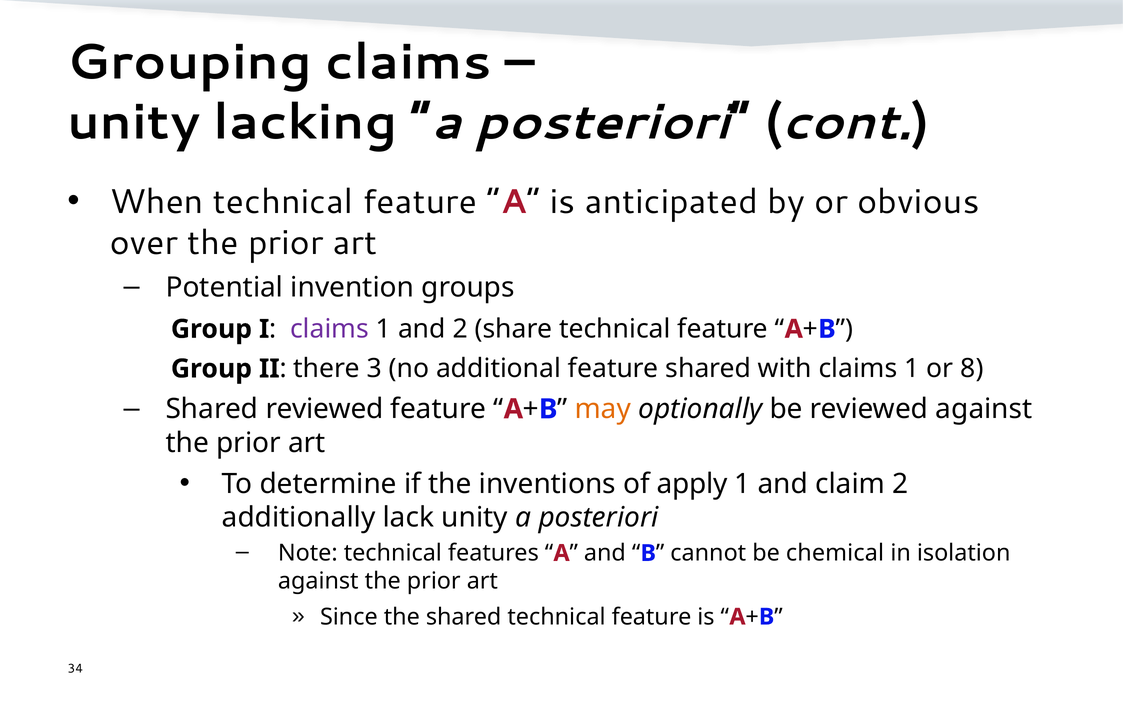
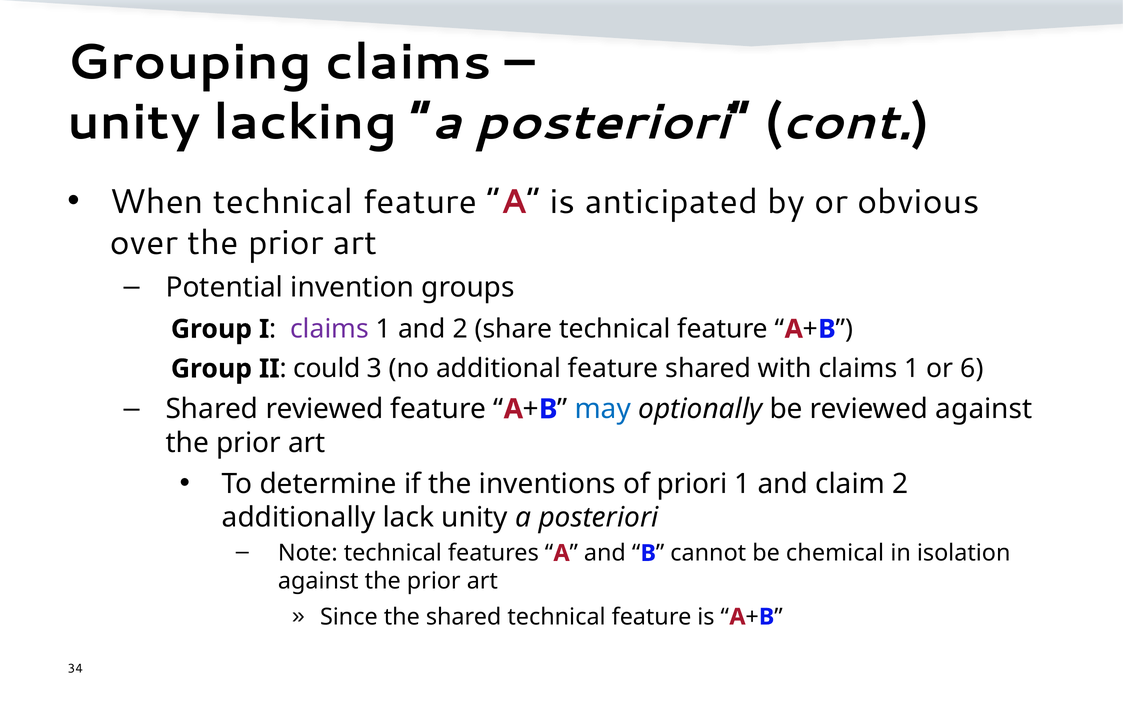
there: there -> could
8: 8 -> 6
may colour: orange -> blue
apply: apply -> priori
